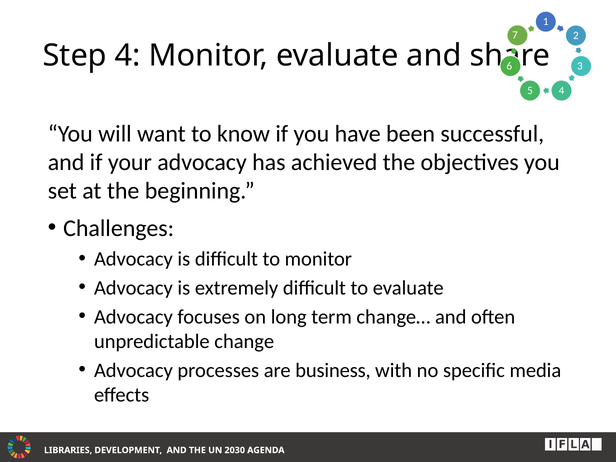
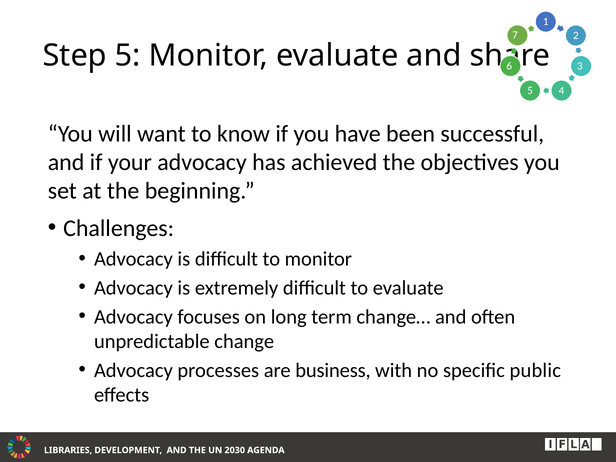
Step 4: 4 -> 5
media: media -> public
